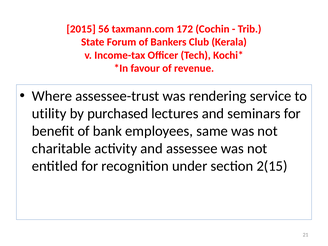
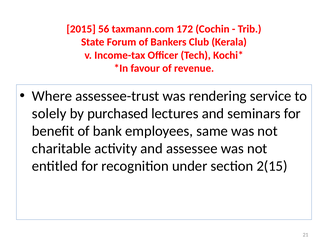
utility: utility -> solely
